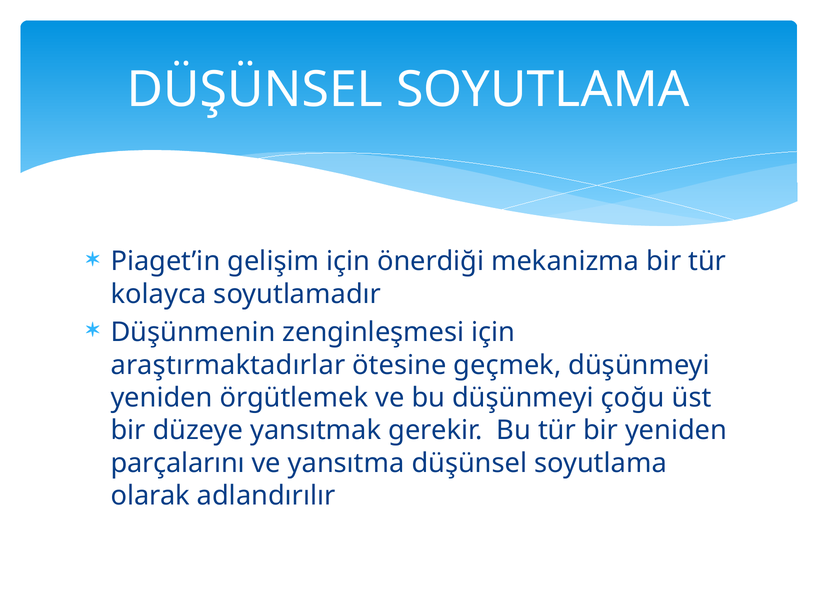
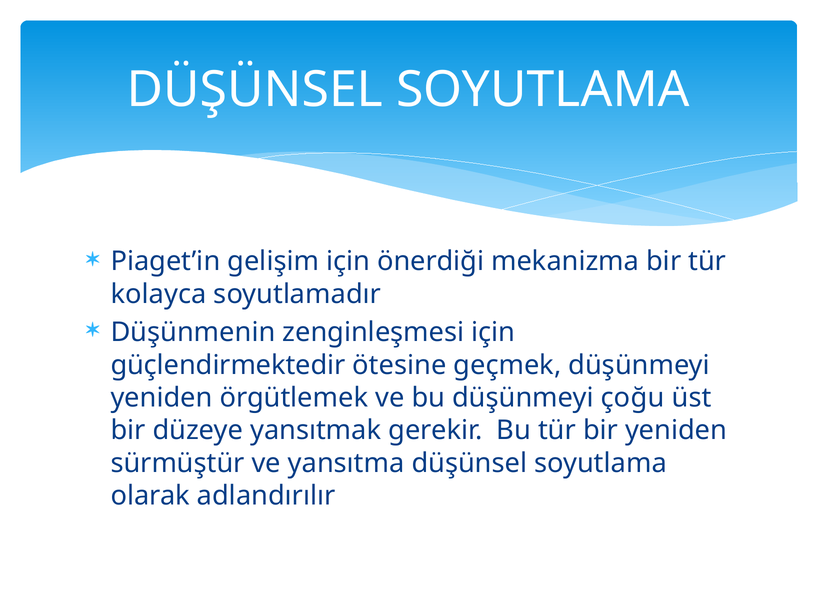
araştırmaktadırlar: araştırmaktadırlar -> güçlendirmektedir
parçalarını: parçalarını -> sürmüştür
